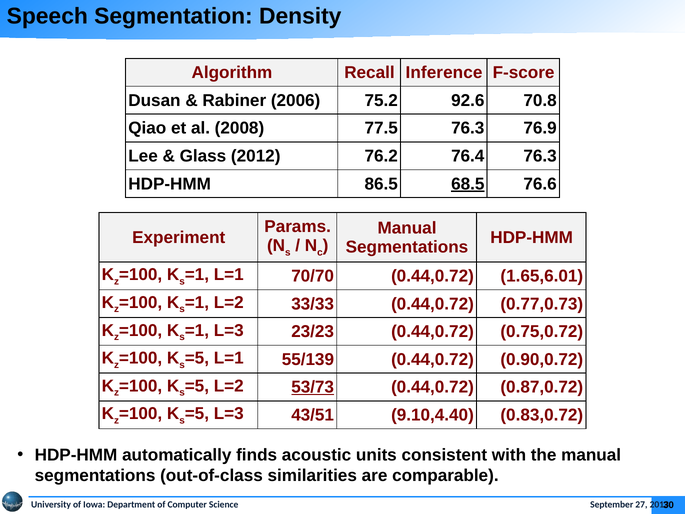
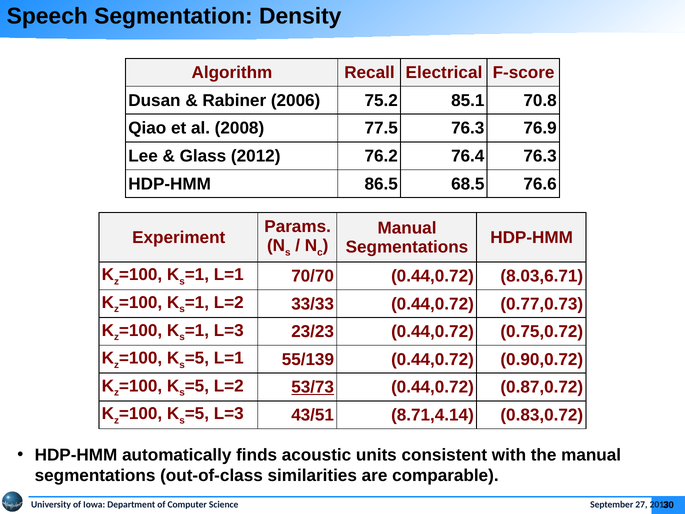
Inference: Inference -> Electrical
92.6: 92.6 -> 85.1
68.5 underline: present -> none
1.65,6.01: 1.65,6.01 -> 8.03,6.71
9.10,4.40: 9.10,4.40 -> 8.71,4.14
